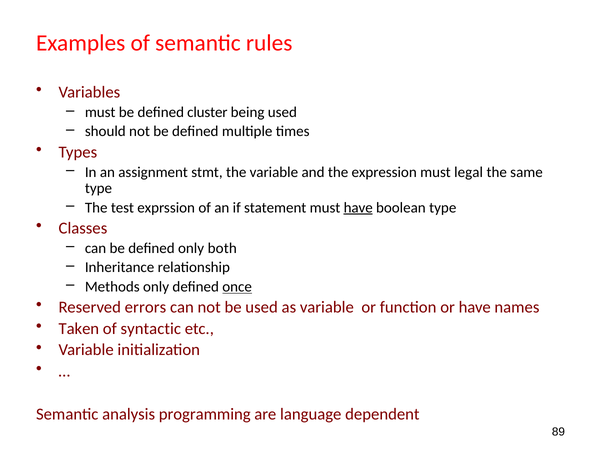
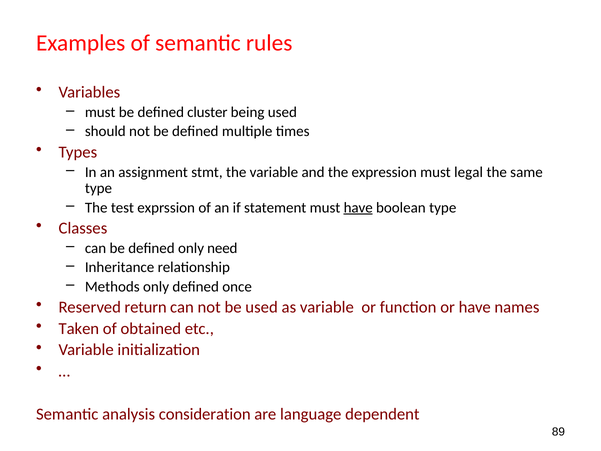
both: both -> need
once underline: present -> none
errors: errors -> return
syntactic: syntactic -> obtained
programming: programming -> consideration
